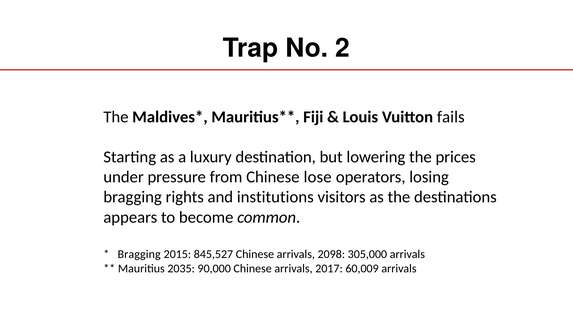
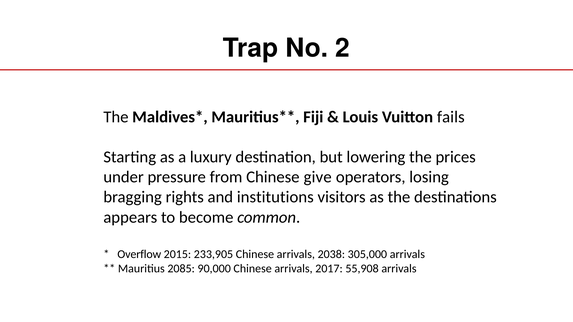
lose: lose -> give
Bragging at (139, 254): Bragging -> Overflow
845,527: 845,527 -> 233,905
2098: 2098 -> 2038
2035: 2035 -> 2085
60,009: 60,009 -> 55,908
